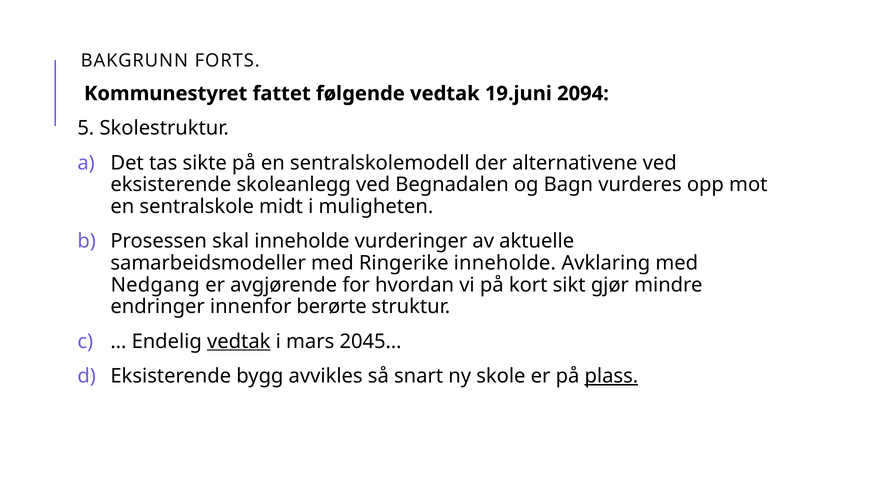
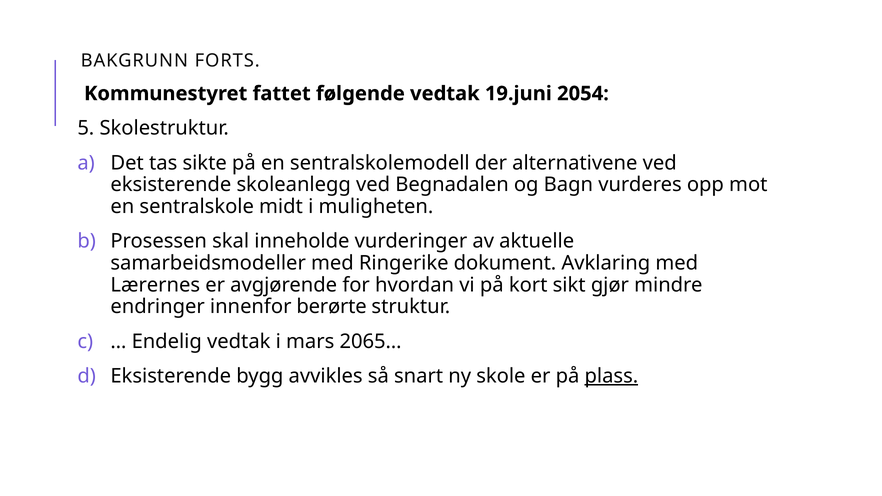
2094: 2094 -> 2054
Ringerike inneholde: inneholde -> dokument
Nedgang: Nedgang -> Lærernes
vedtak at (239, 341) underline: present -> none
2045…: 2045… -> 2065…
